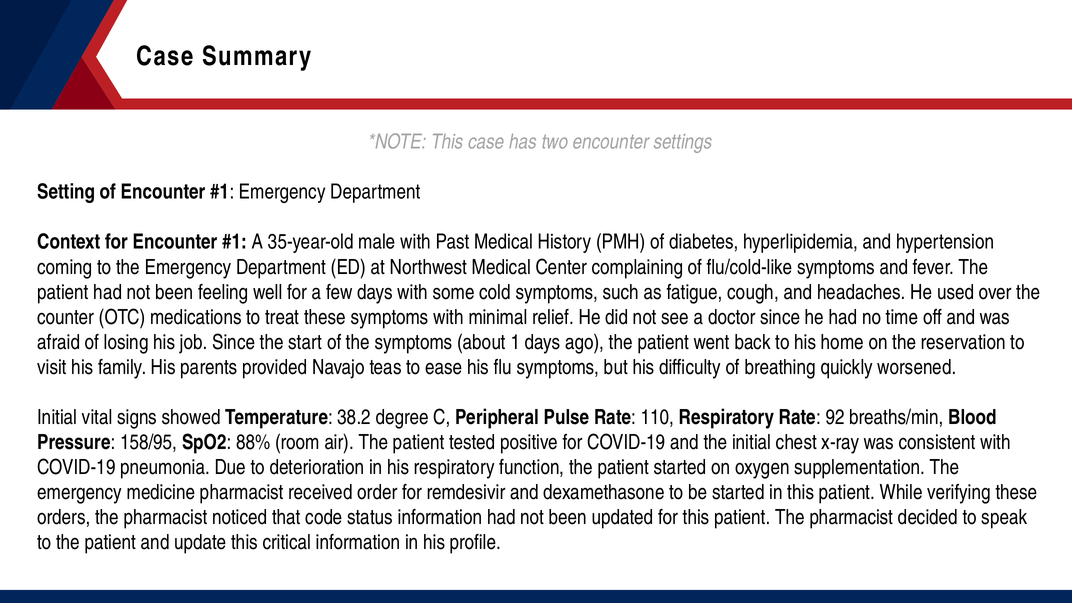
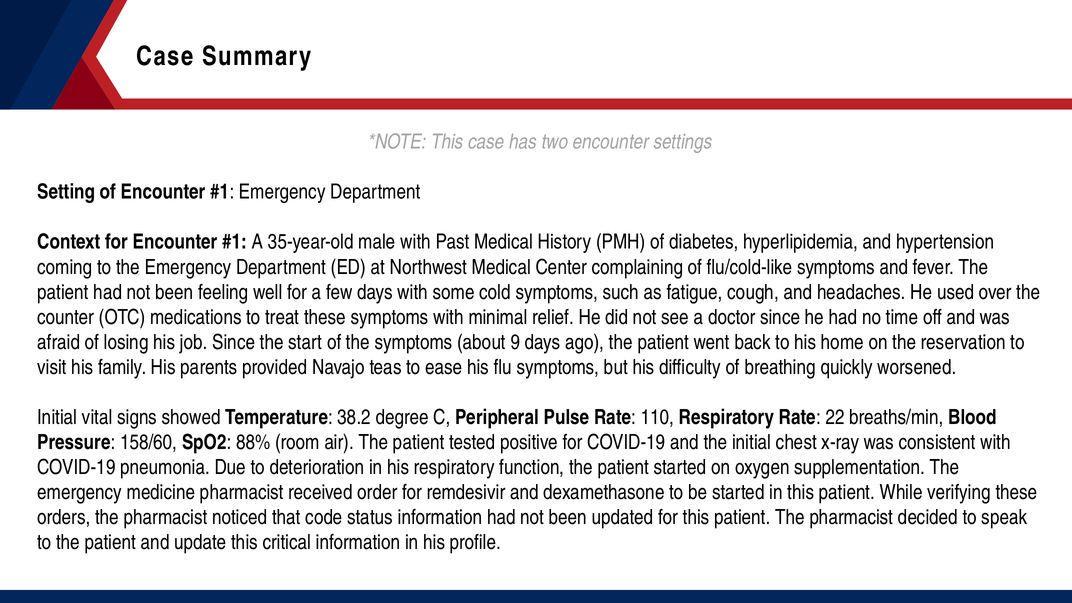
1: 1 -> 9
92: 92 -> 22
158/95: 158/95 -> 158/60
